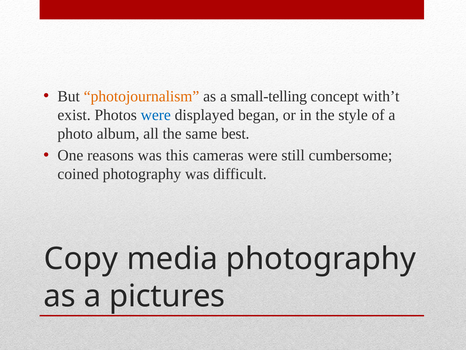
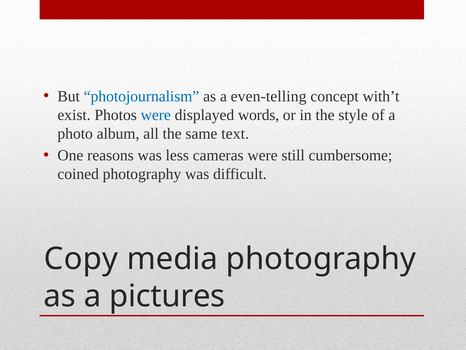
photojournalism colour: orange -> blue
small-telling: small-telling -> even-telling
began: began -> words
best: best -> text
this: this -> less
